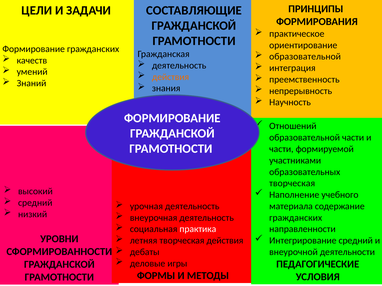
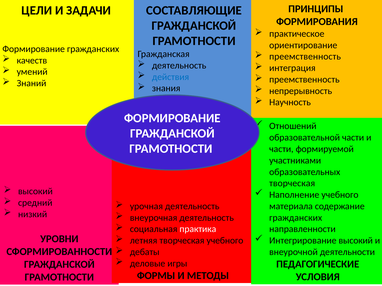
образовательной at (305, 57): образовательной -> преемственность
действия at (170, 77) colour: orange -> blue
творческая действия: действия -> учебного
Интегрирование средний: средний -> высокий
